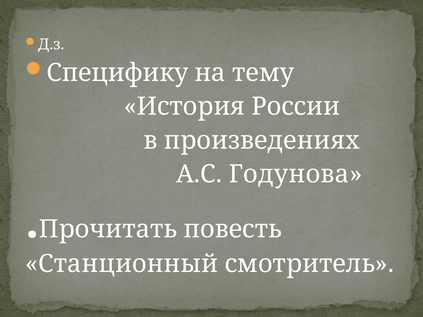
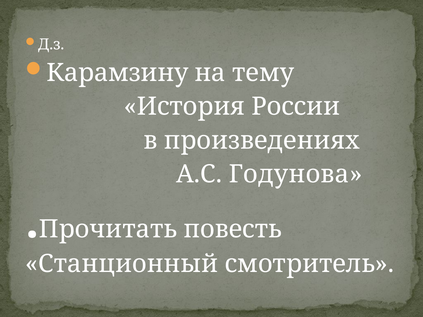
Специфику: Специфику -> Карамзину
